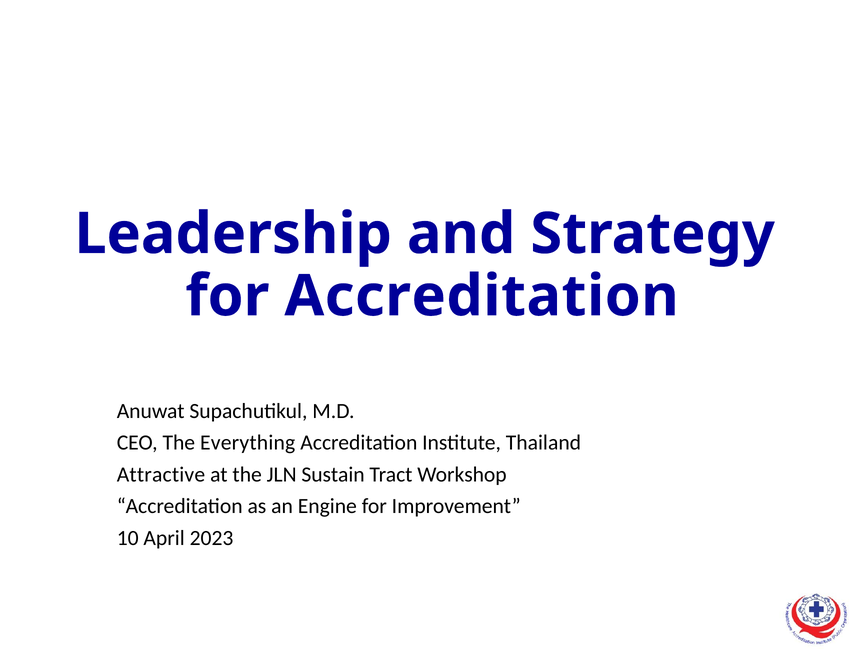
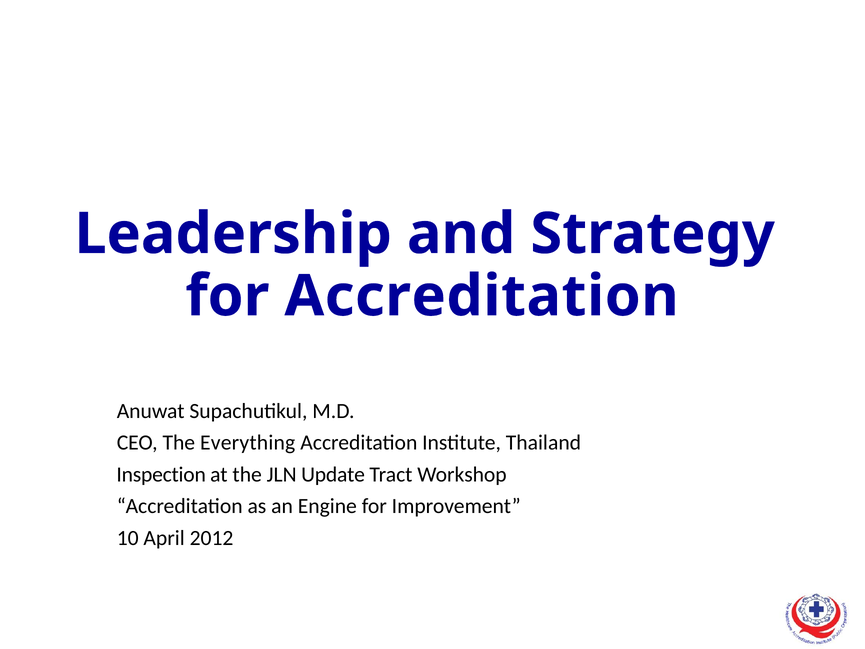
Attractive: Attractive -> Inspection
Sustain: Sustain -> Update
2023: 2023 -> 2012
